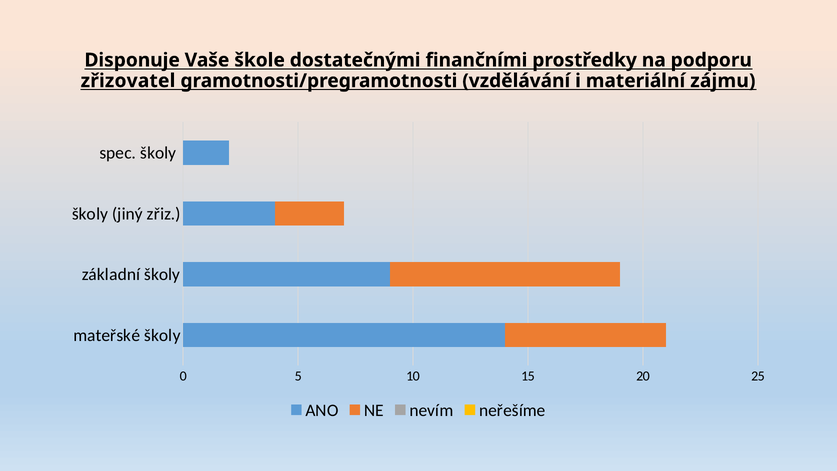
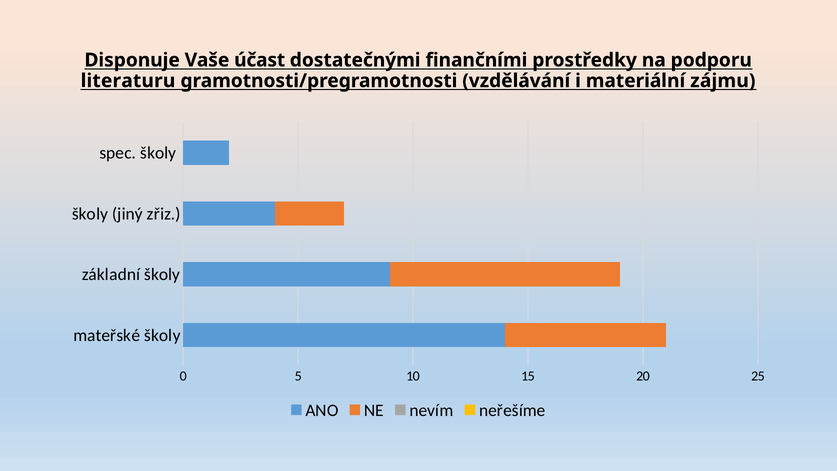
škole: škole -> účast
zřizovatel: zřizovatel -> literaturu
